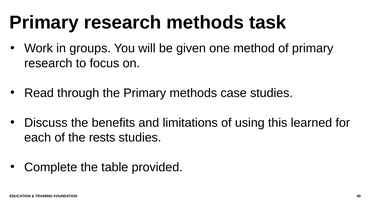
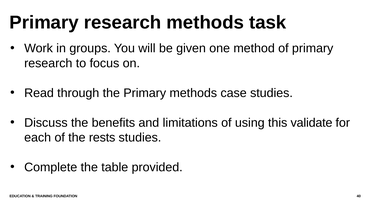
learned: learned -> validate
